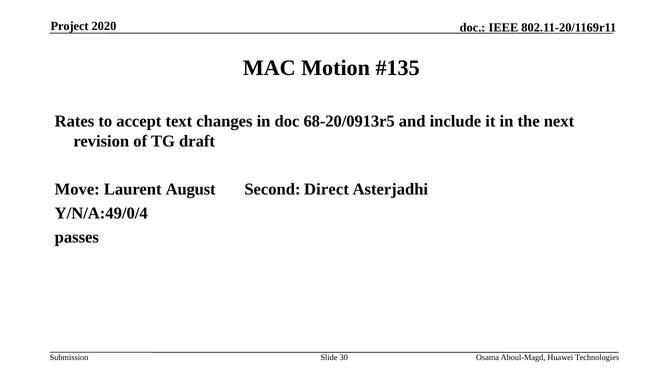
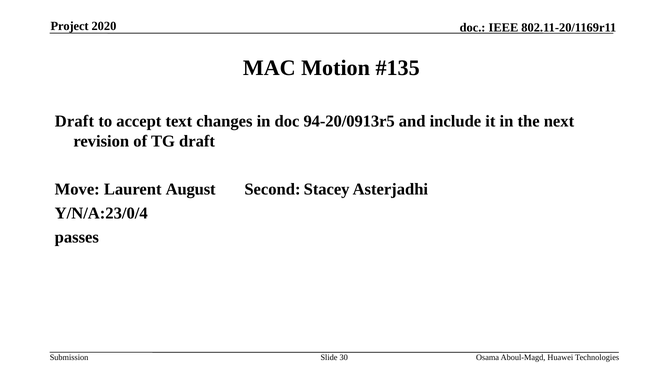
Rates at (74, 121): Rates -> Draft
68-20/0913r5: 68-20/0913r5 -> 94-20/0913r5
Direct: Direct -> Stacey
Y/N/A:49/0/4: Y/N/A:49/0/4 -> Y/N/A:23/0/4
